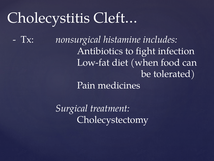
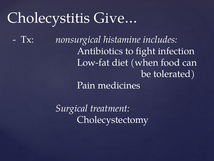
Cleft…: Cleft… -> Give…
